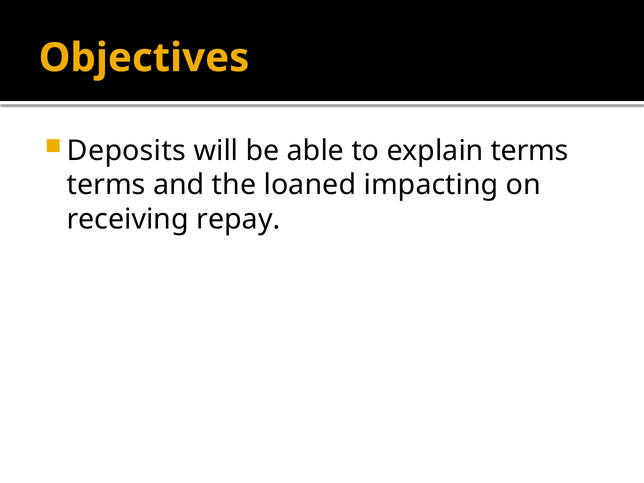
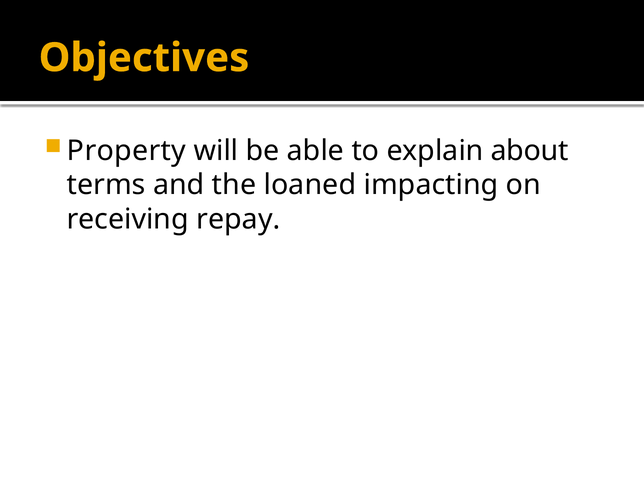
Deposits: Deposits -> Property
explain terms: terms -> about
